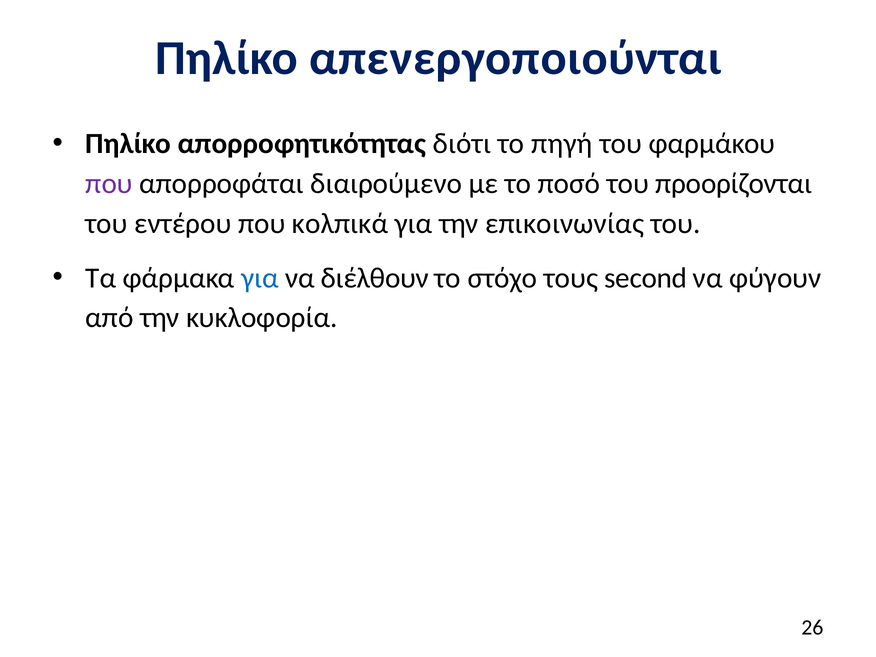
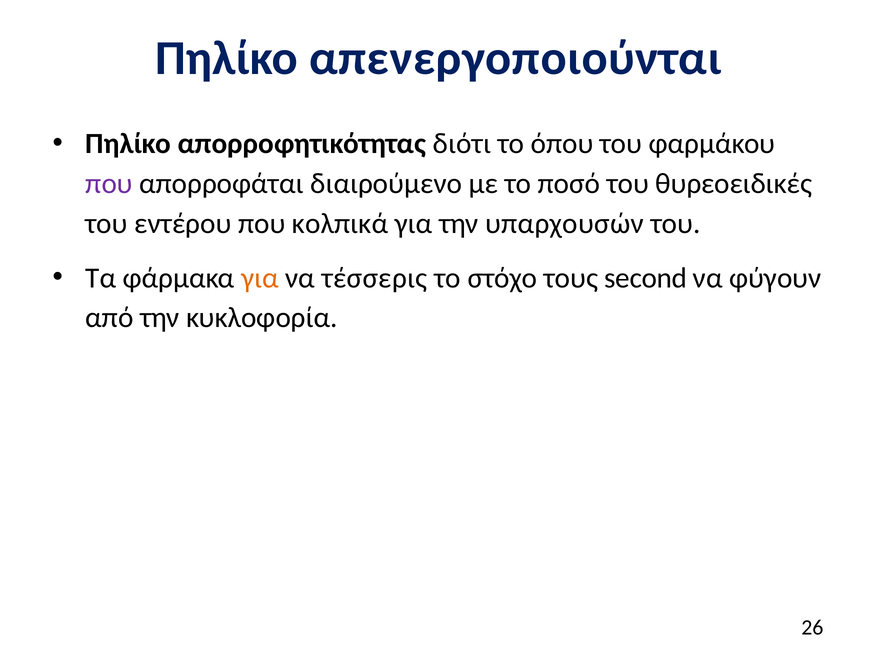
πηγή: πηγή -> όπου
προορίζονται: προορίζονται -> θυρεοειδικές
επικοινωνίας: επικοινωνίας -> υπαρχουσών
για at (260, 278) colour: blue -> orange
διέλθουν: διέλθουν -> τέσσερις
